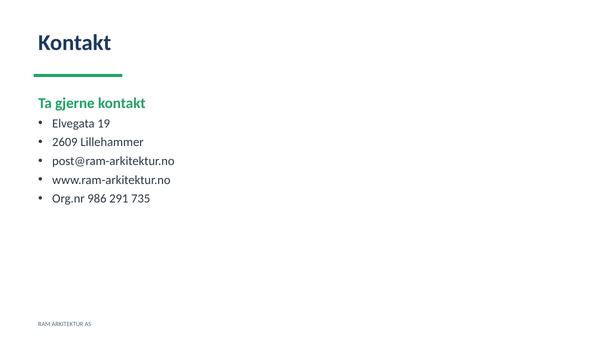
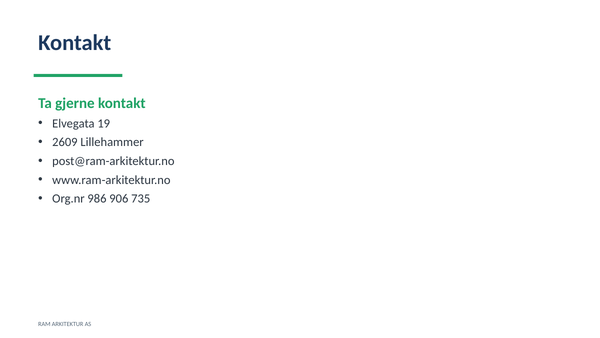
291: 291 -> 906
